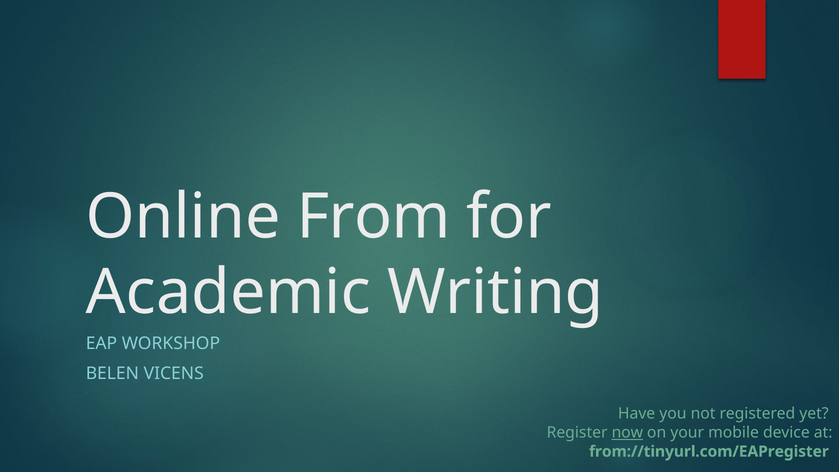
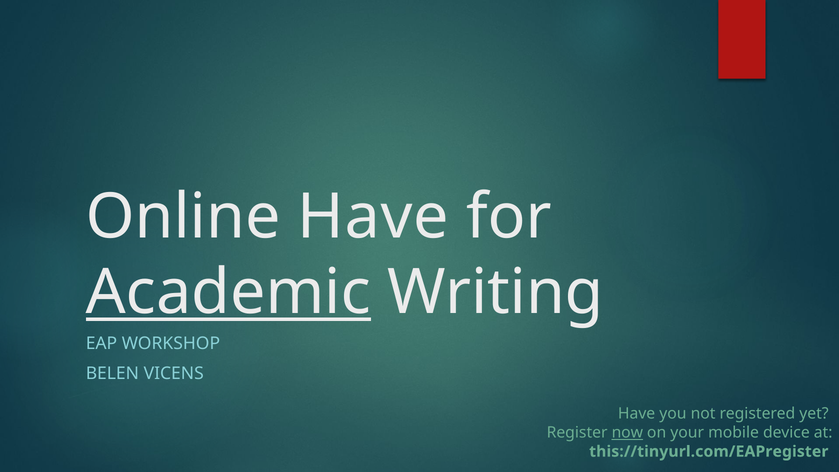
Online From: From -> Have
Academic underline: none -> present
from://tinyurl.com/EAPregister: from://tinyurl.com/EAPregister -> this://tinyurl.com/EAPregister
